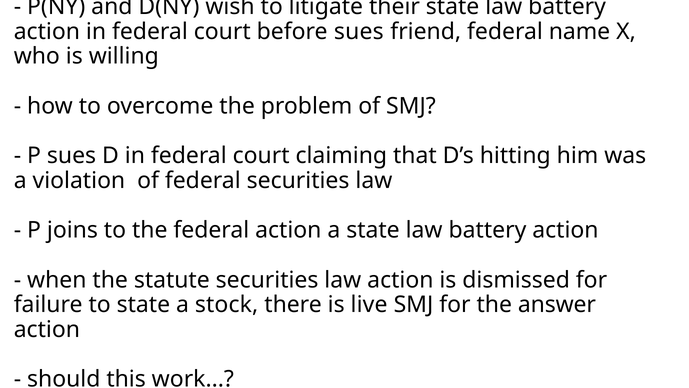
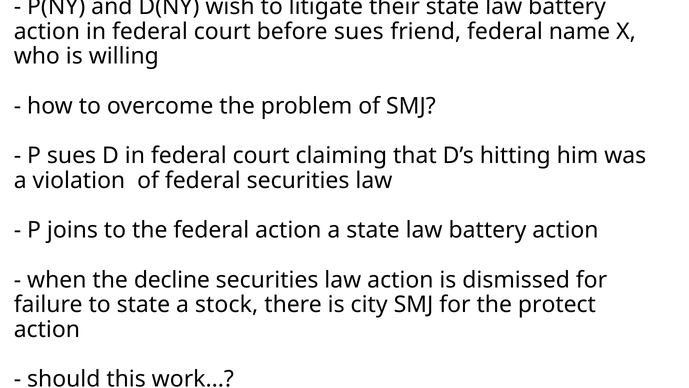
statute: statute -> decline
live: live -> city
answer: answer -> protect
